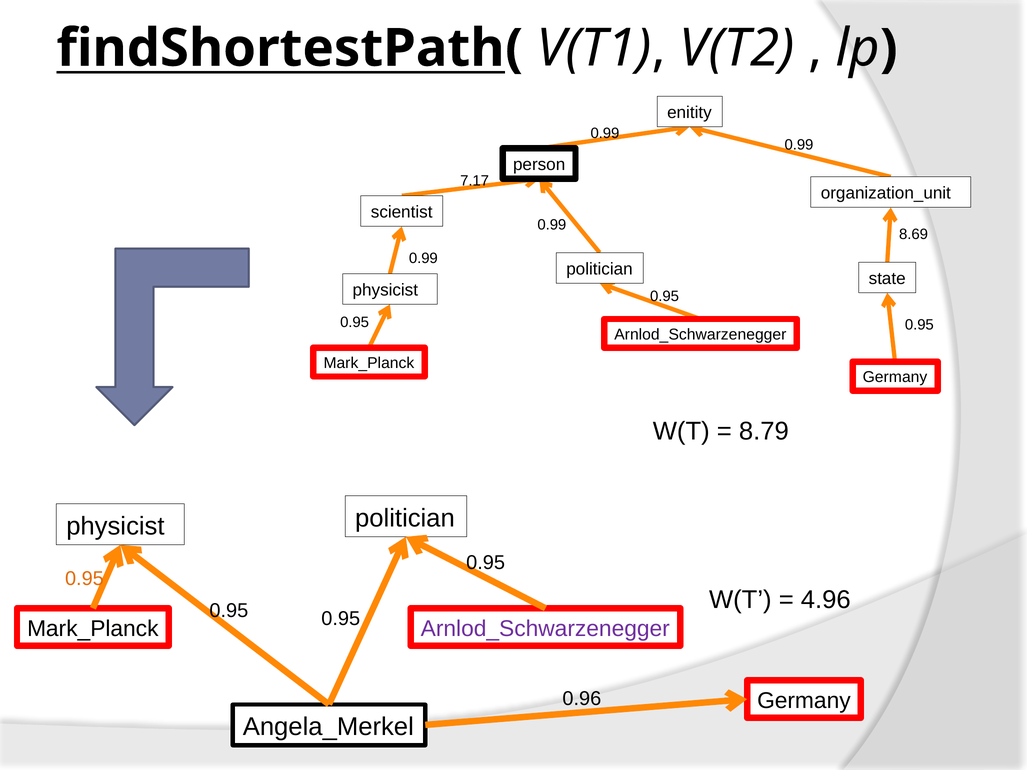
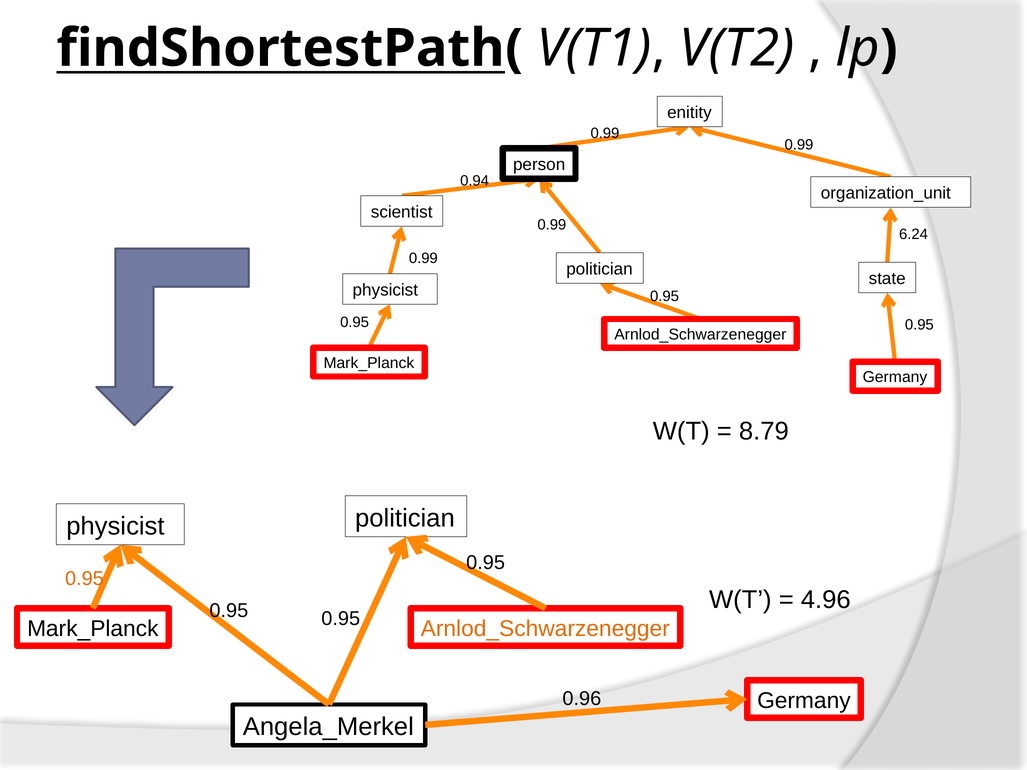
7.17: 7.17 -> 0.94
8.69: 8.69 -> 6.24
Arnlod_Schwarzenegger at (545, 629) colour: purple -> orange
